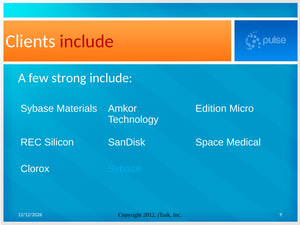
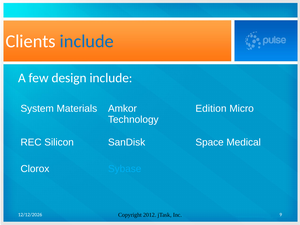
include at (87, 41) colour: red -> blue
strong: strong -> design
Sybase at (37, 109): Sybase -> System
